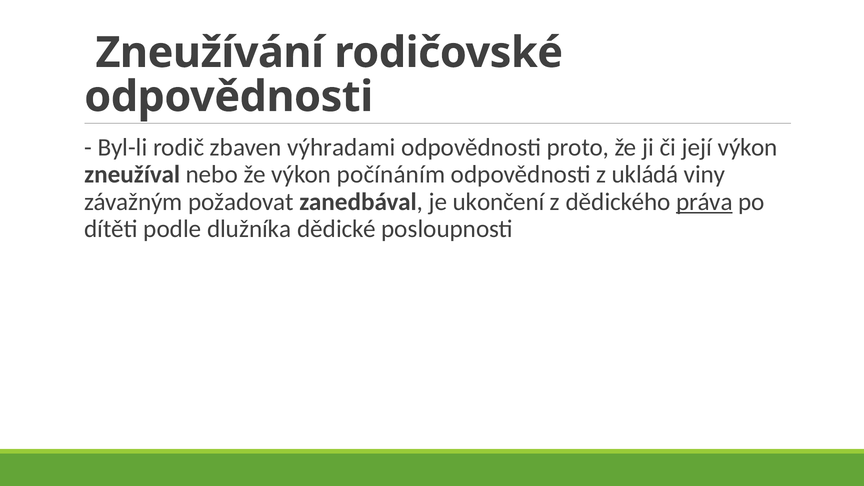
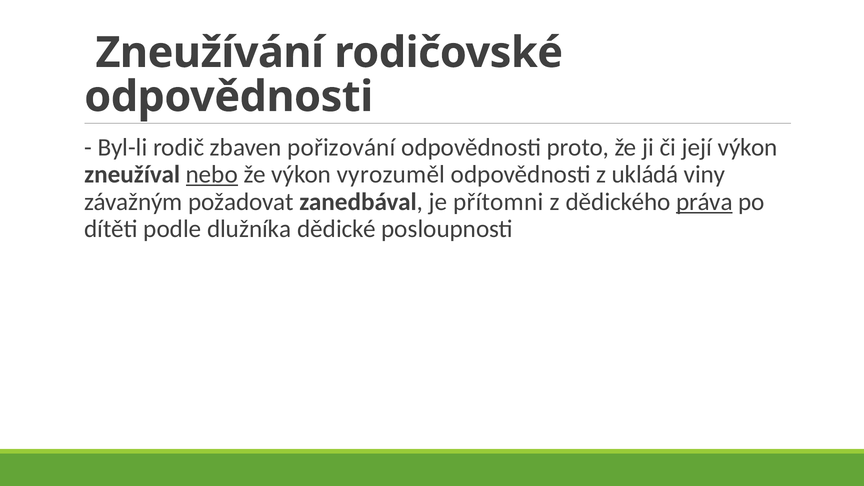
výhradami: výhradami -> pořizování
nebo underline: none -> present
počínáním: počínáním -> vyrozuměl
ukončení: ukončení -> přítomni
